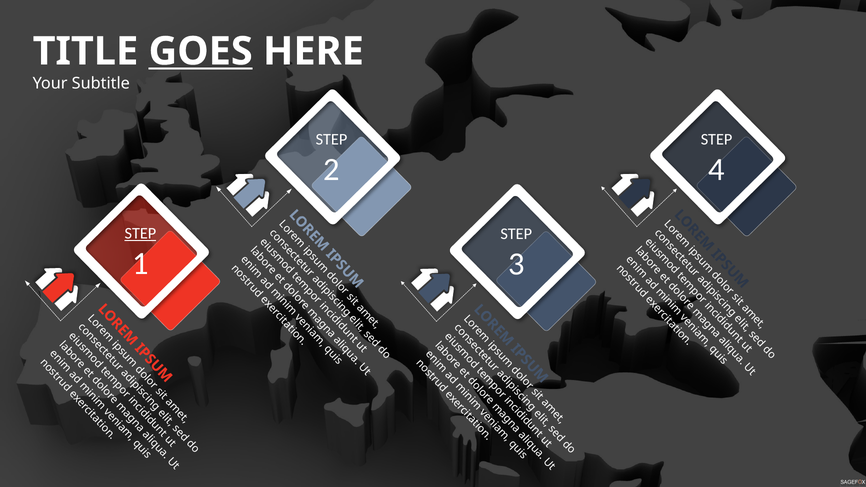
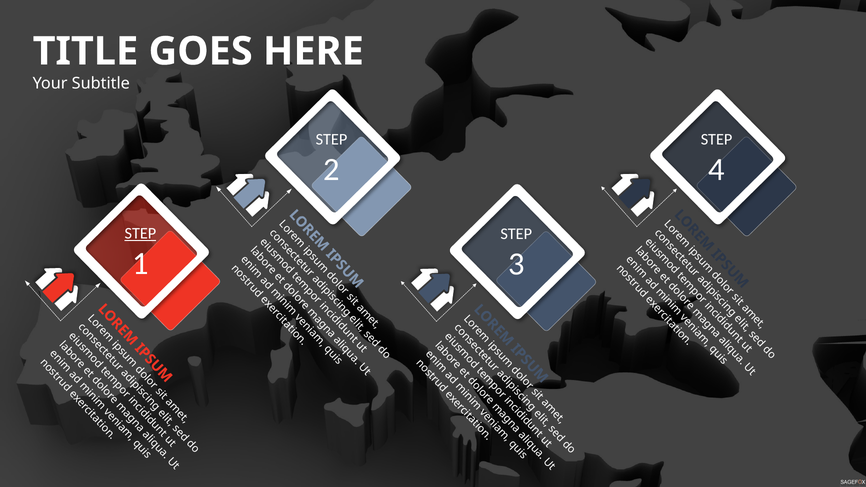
GOES underline: present -> none
